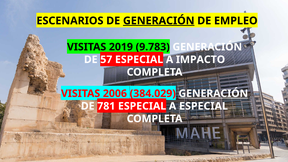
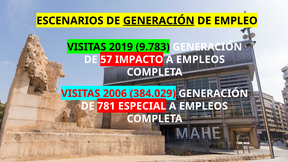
57 ESPECIAL: ESPECIAL -> IMPACTO
IMPACTO at (201, 60): IMPACTO -> EMPLEOS
GENERACIÓN at (213, 94) underline: present -> none
ESPECIAL at (203, 106): ESPECIAL -> EMPLEOS
